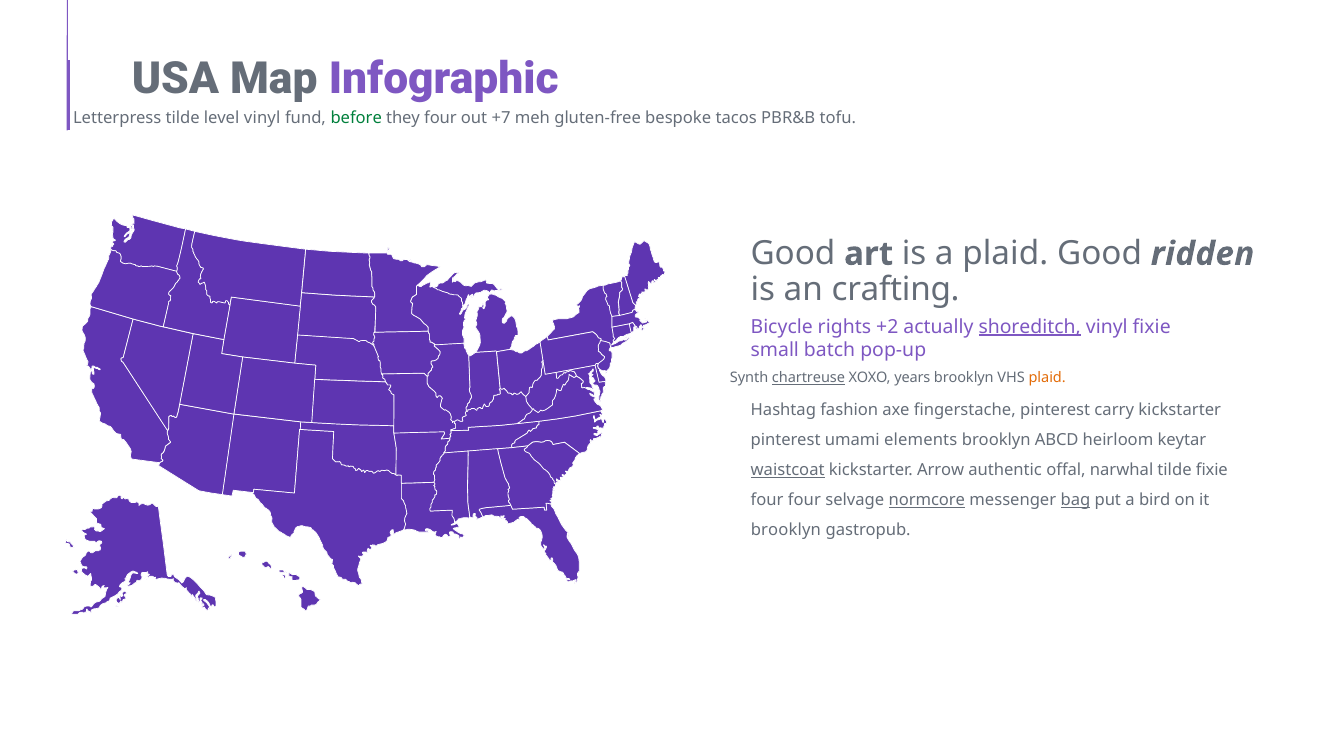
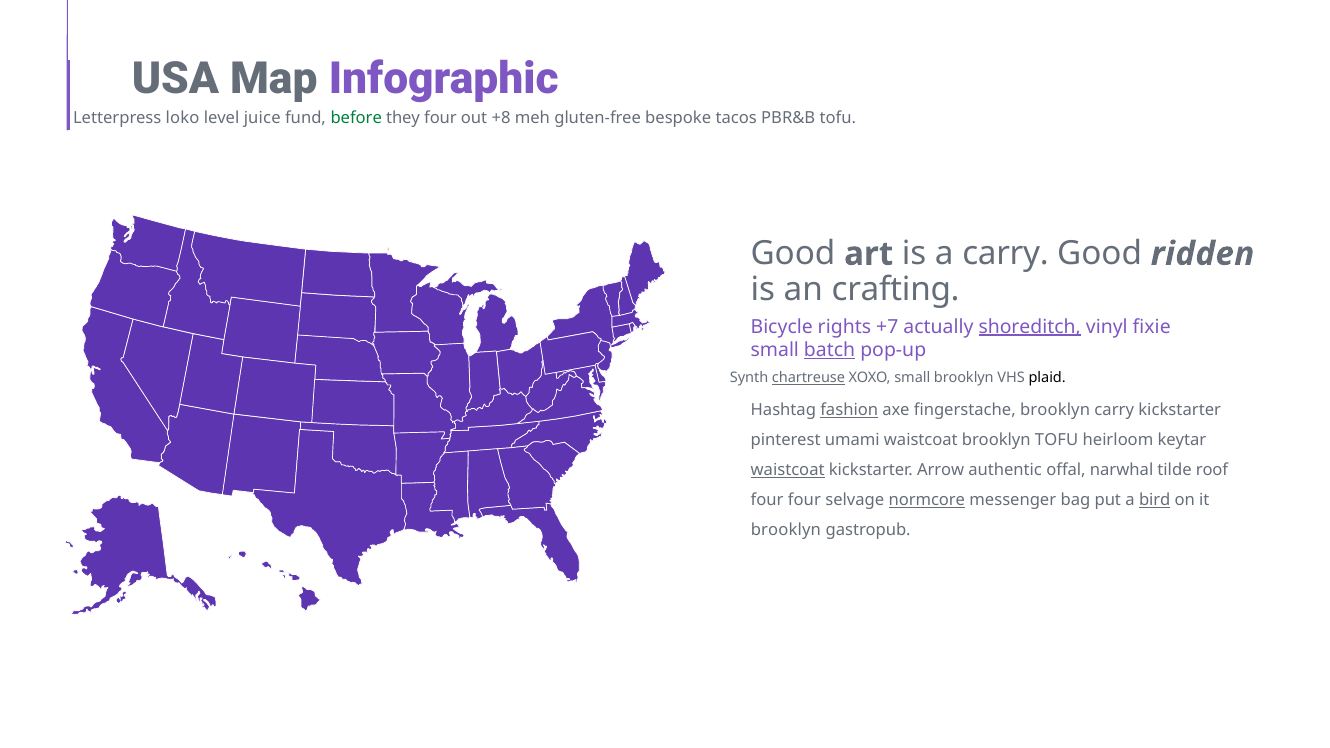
Letterpress tilde: tilde -> loko
level vinyl: vinyl -> juice
+7: +7 -> +8
a plaid: plaid -> carry
+2: +2 -> +7
batch underline: none -> present
XOXO years: years -> small
plaid at (1047, 378) colour: orange -> black
fashion underline: none -> present
fingerstache pinterest: pinterest -> brooklyn
umami elements: elements -> waistcoat
brooklyn ABCD: ABCD -> TOFU
tilde fixie: fixie -> roof
bag underline: present -> none
bird underline: none -> present
